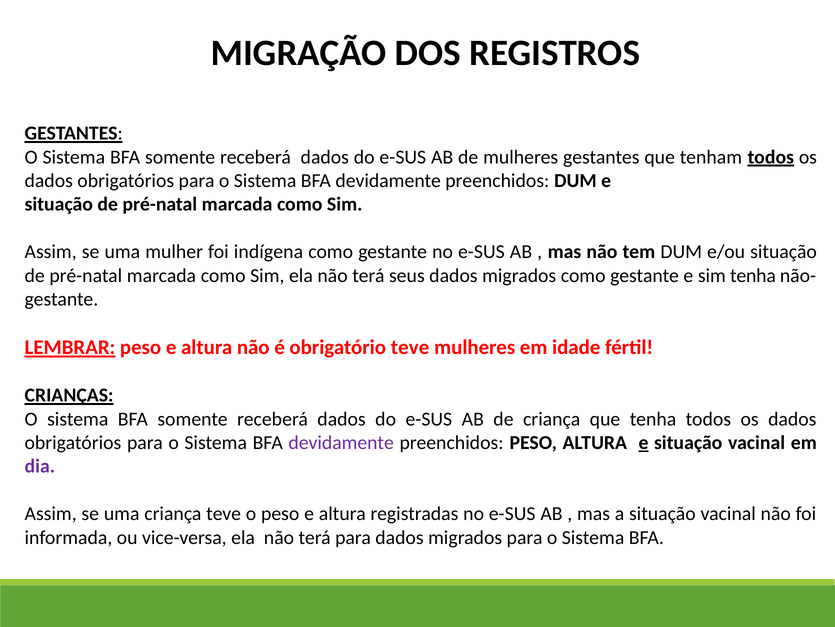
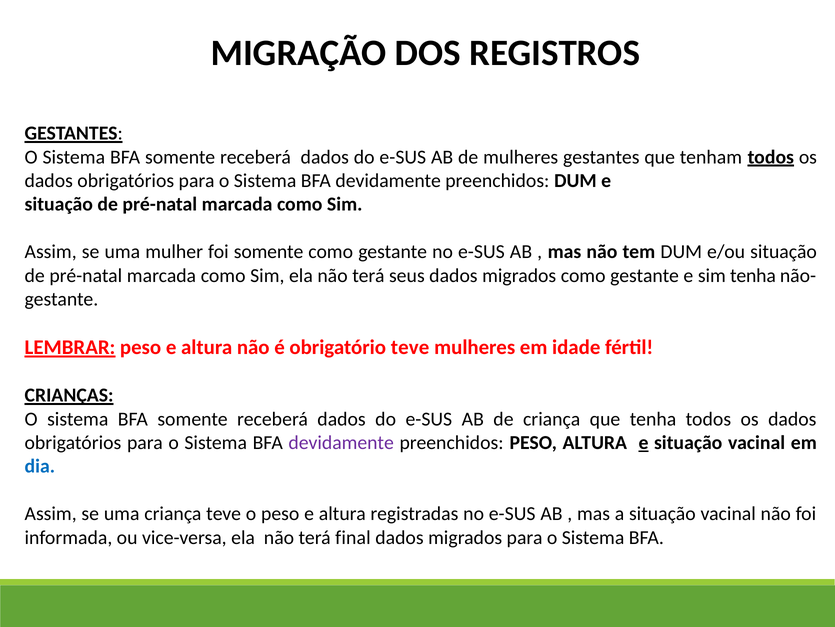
foi indígena: indígena -> somente
dia colour: purple -> blue
terá para: para -> final
